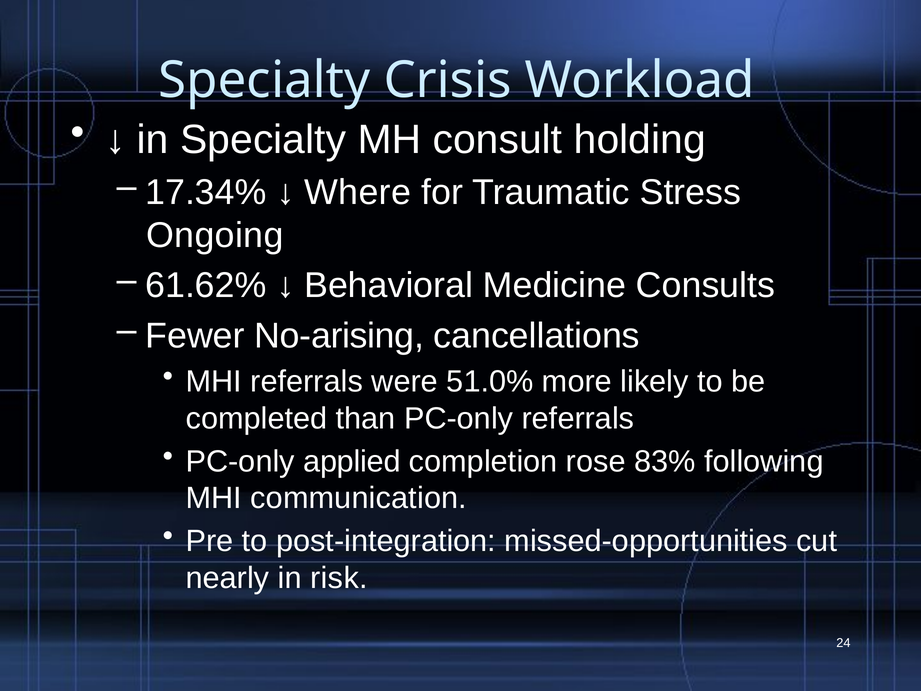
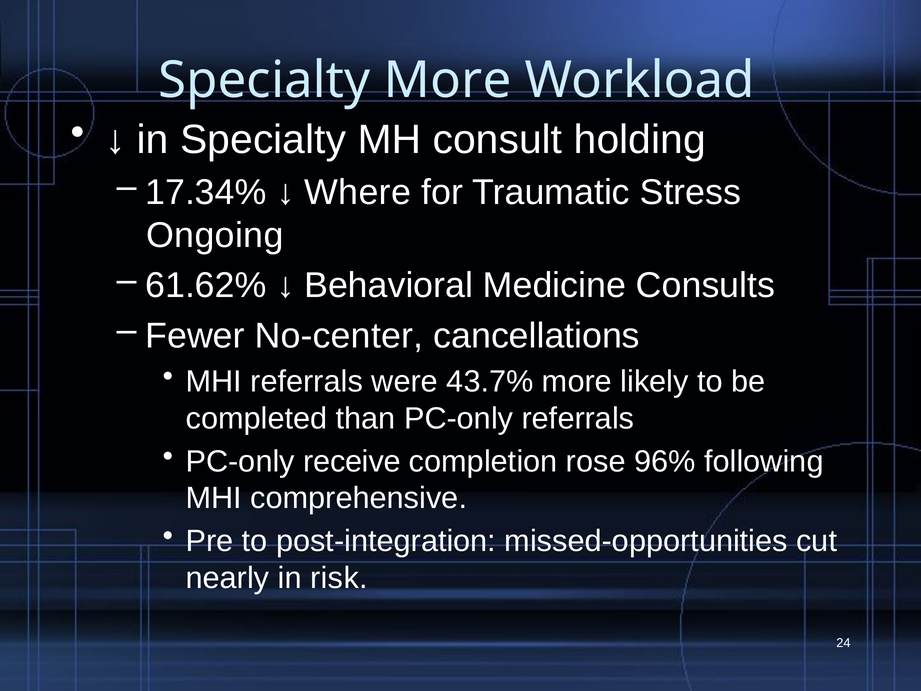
Specialty Crisis: Crisis -> More
No-arising: No-arising -> No-center
51.0%: 51.0% -> 43.7%
applied: applied -> receive
83%: 83% -> 96%
communication: communication -> comprehensive
